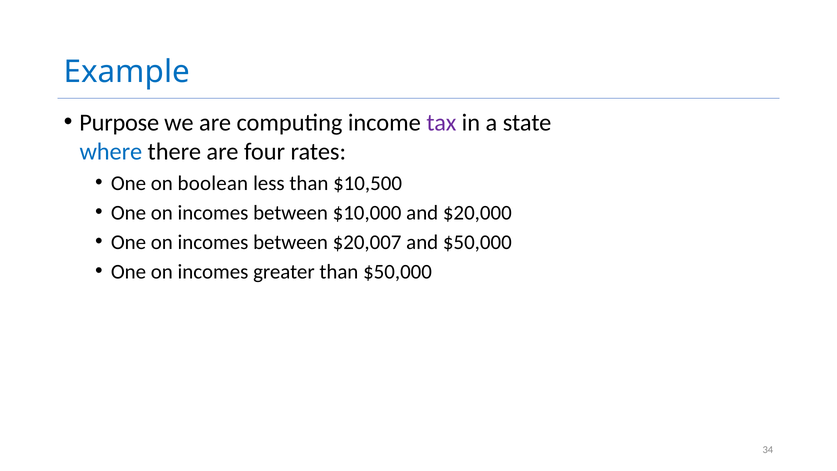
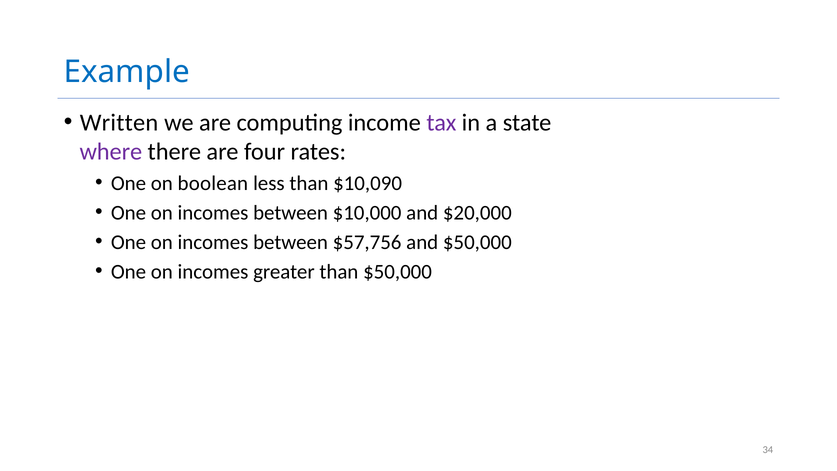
Purpose: Purpose -> Written
where colour: blue -> purple
$10,500: $10,500 -> $10,090
$20,007: $20,007 -> $57,756
